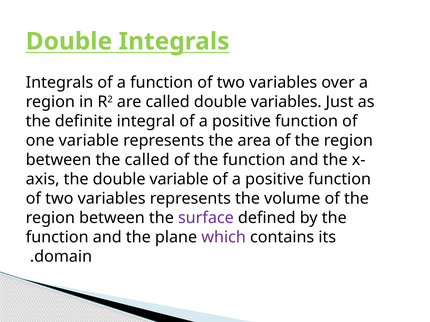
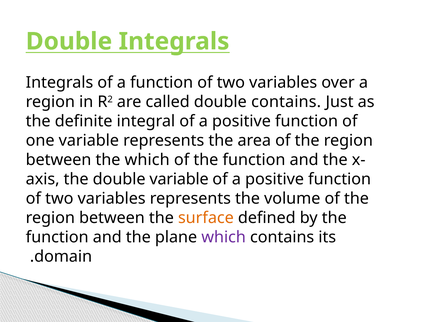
double variables: variables -> contains
the called: called -> which
surface colour: purple -> orange
